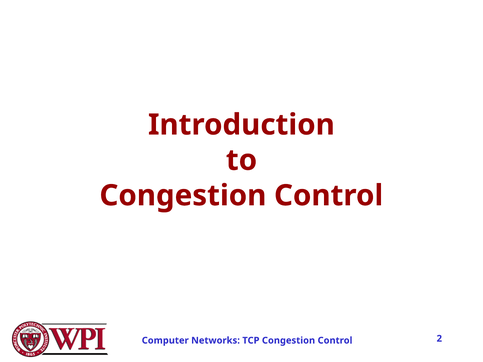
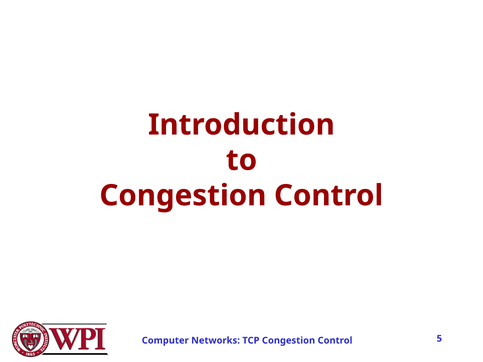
2: 2 -> 5
